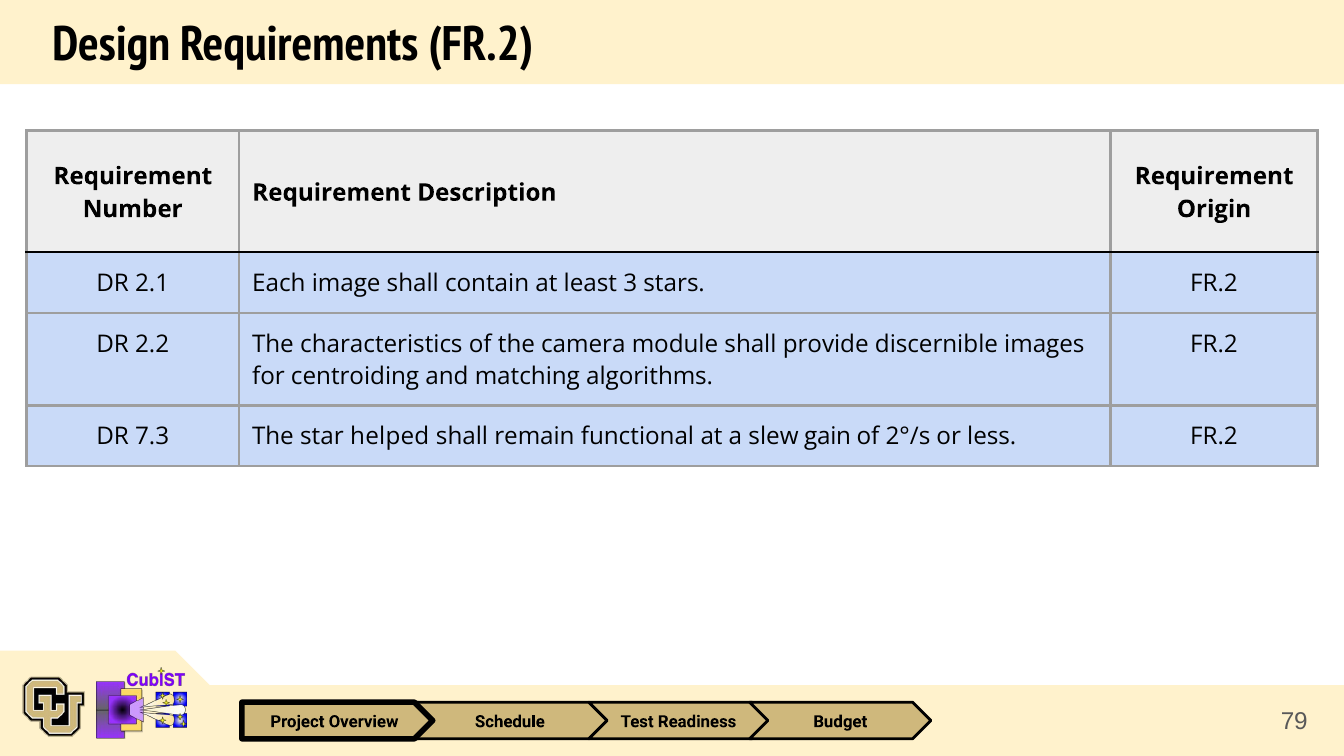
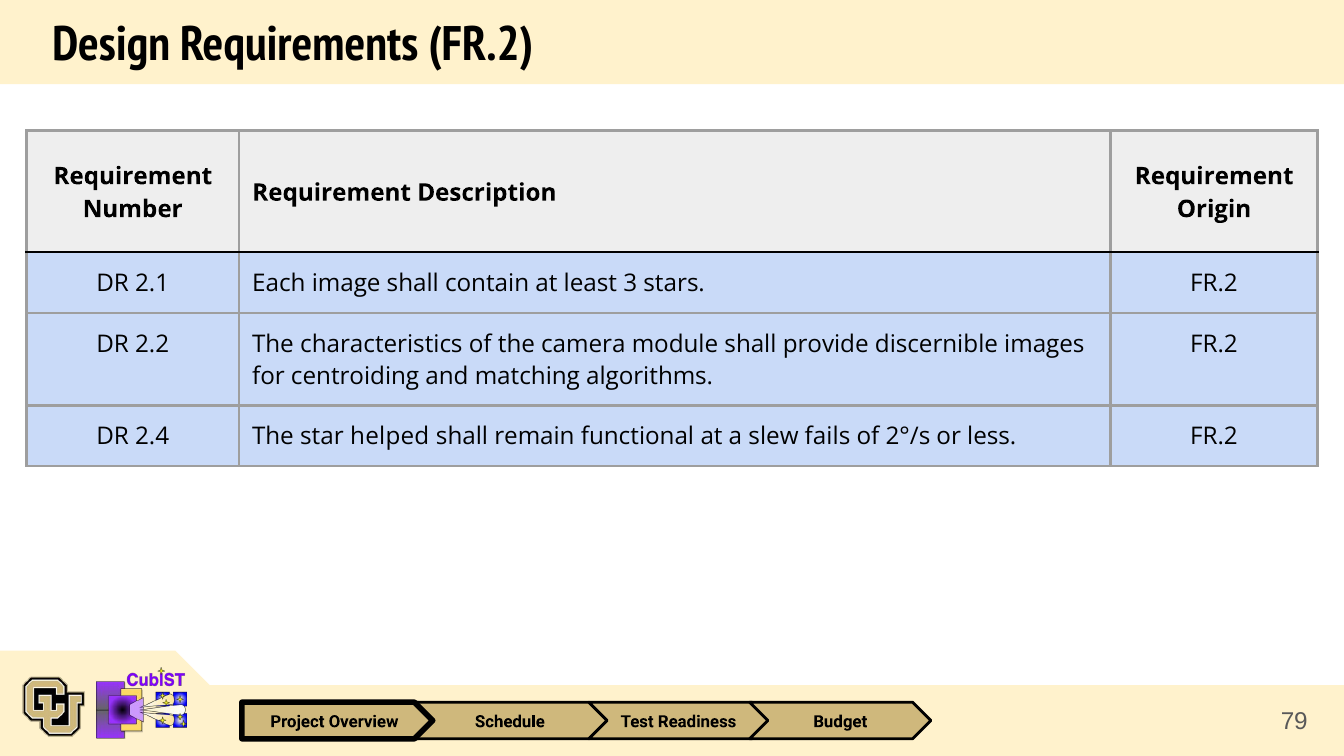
7.3: 7.3 -> 2.4
gain: gain -> fails
